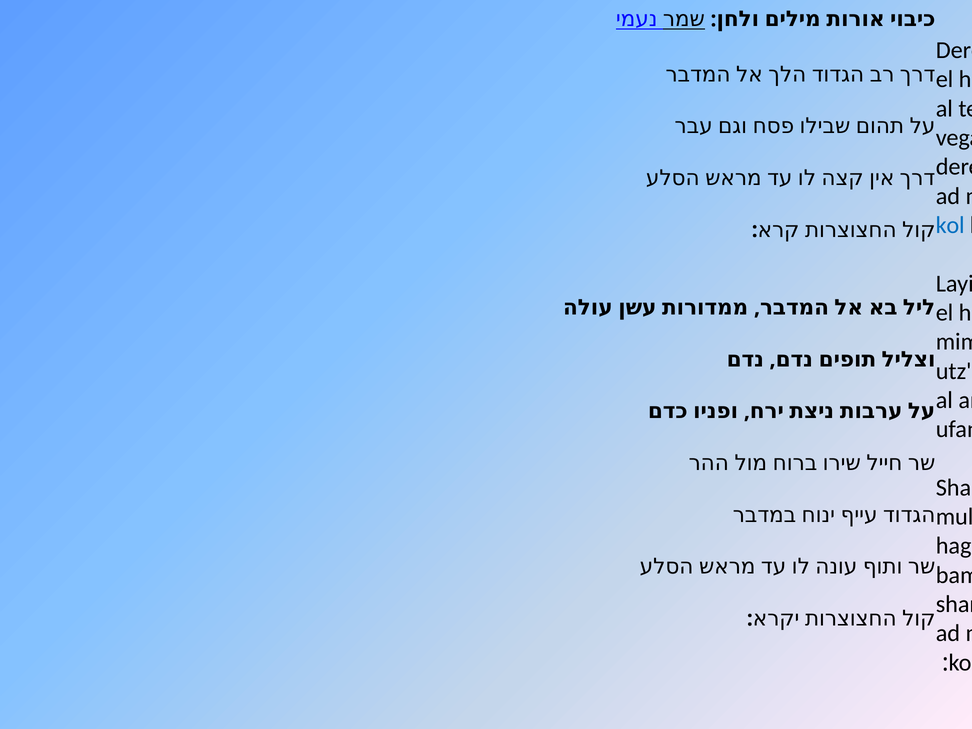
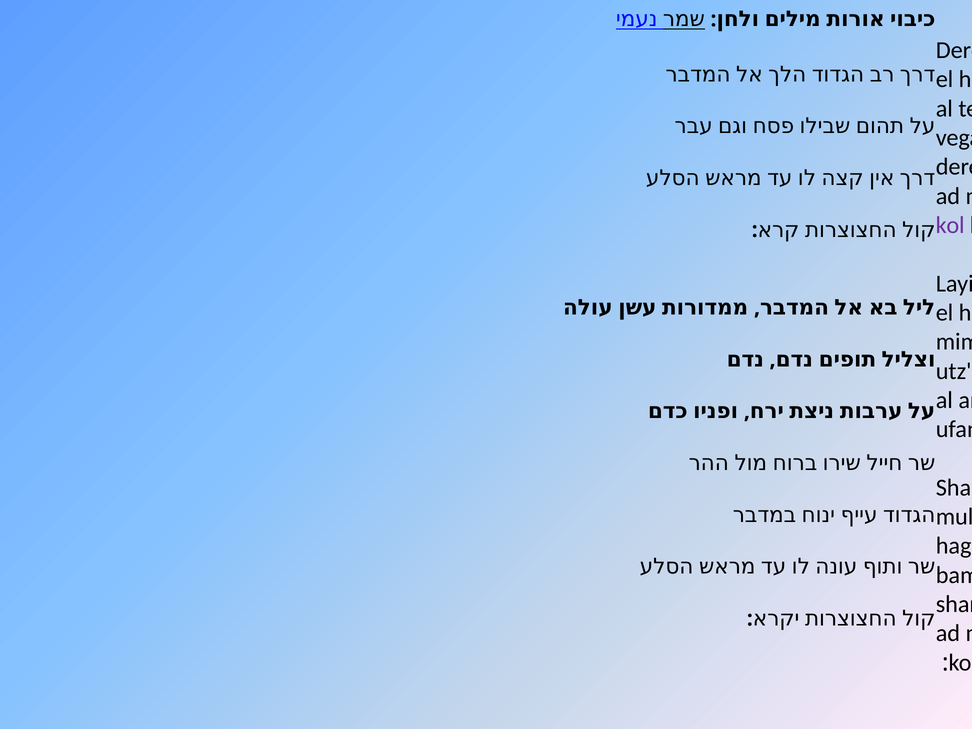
kol at (950, 225) colour: blue -> purple
